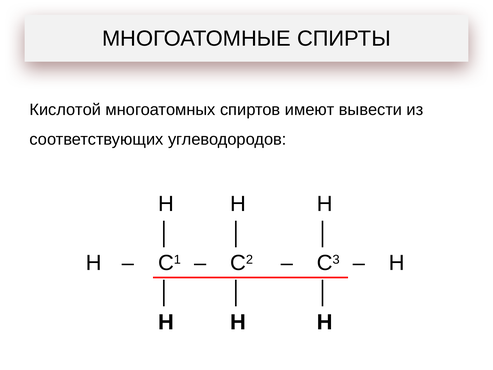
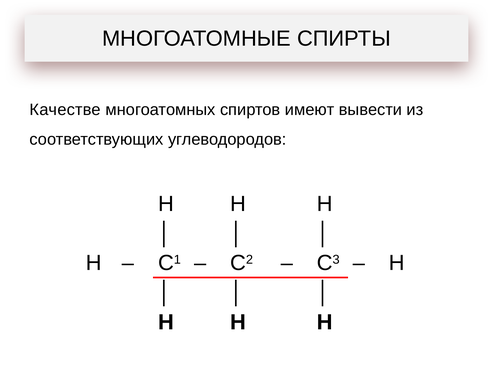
Кислотой: Кислотой -> Качестве
